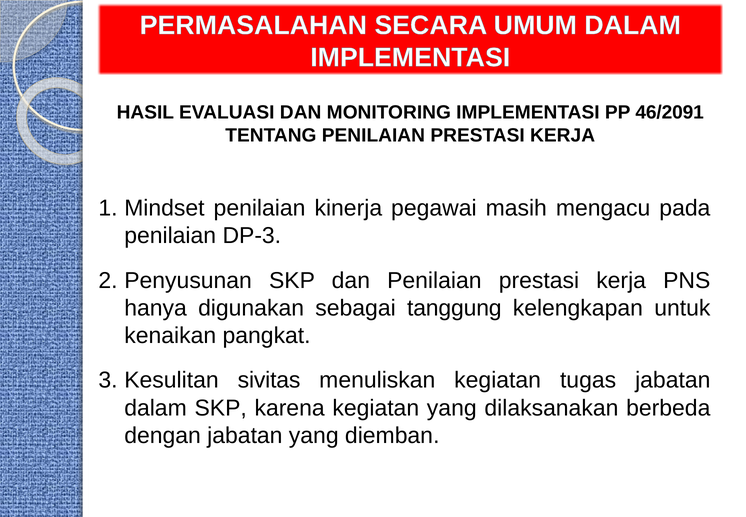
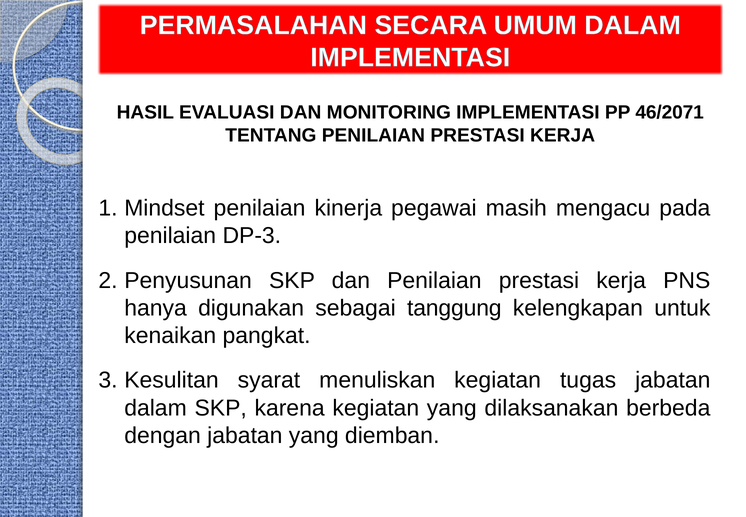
46/2091: 46/2091 -> 46/2071
sivitas: sivitas -> syarat
